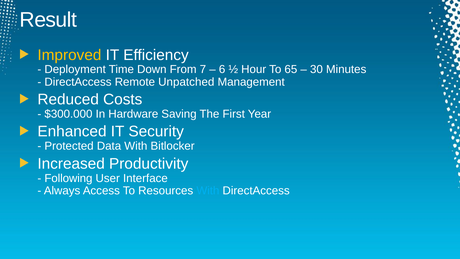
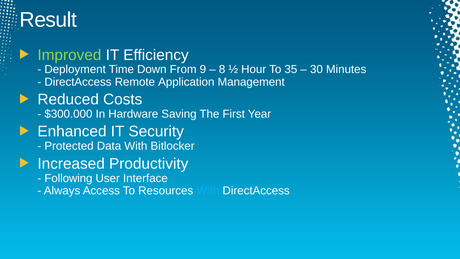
Improved colour: yellow -> light green
7: 7 -> 9
6: 6 -> 8
65: 65 -> 35
Unpatched: Unpatched -> Application
